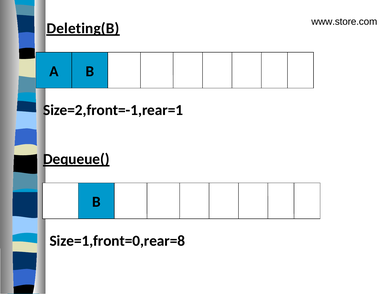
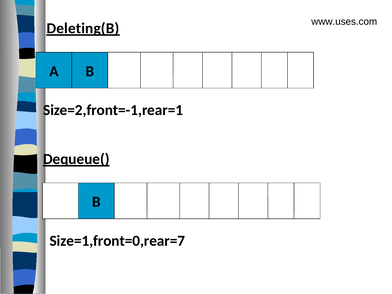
www.store.com: www.store.com -> www.uses.com
Size=1,front=0,rear=8: Size=1,front=0,rear=8 -> Size=1,front=0,rear=7
